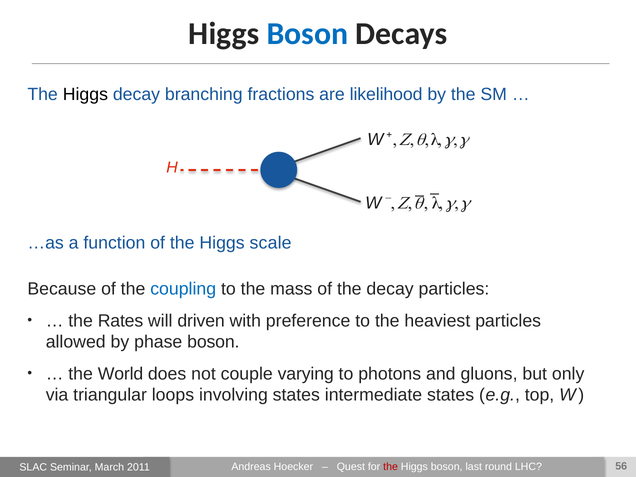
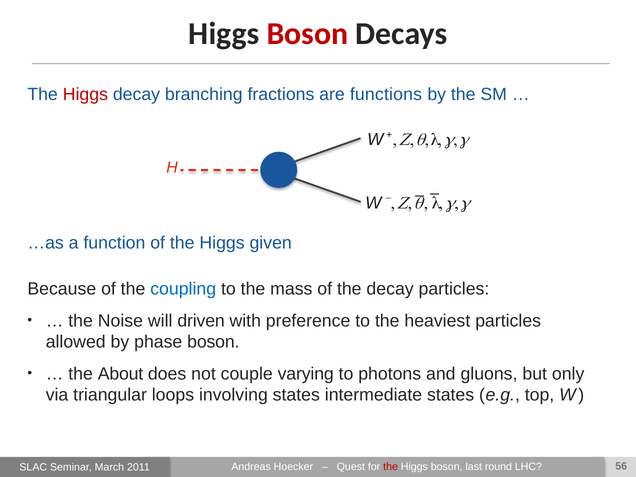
Boson at (307, 34) colour: blue -> red
Higgs at (85, 95) colour: black -> red
likelihood: likelihood -> functions
scale: scale -> given
Rates: Rates -> Noise
World: World -> About
